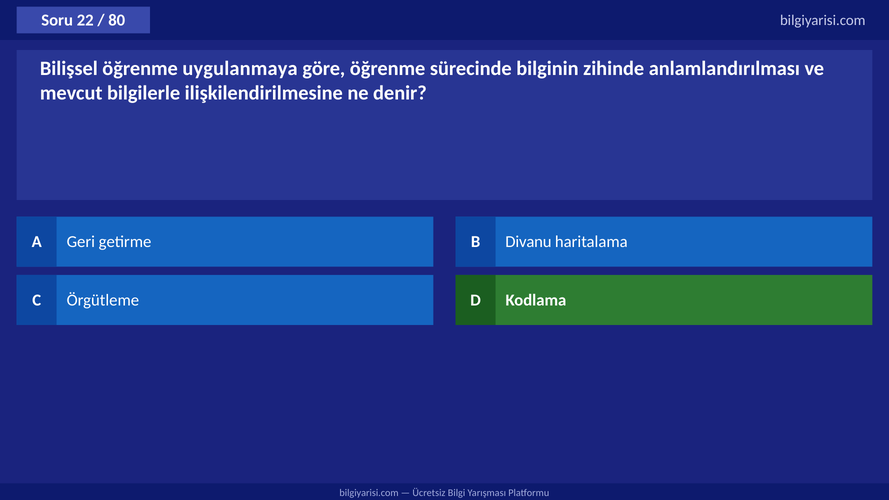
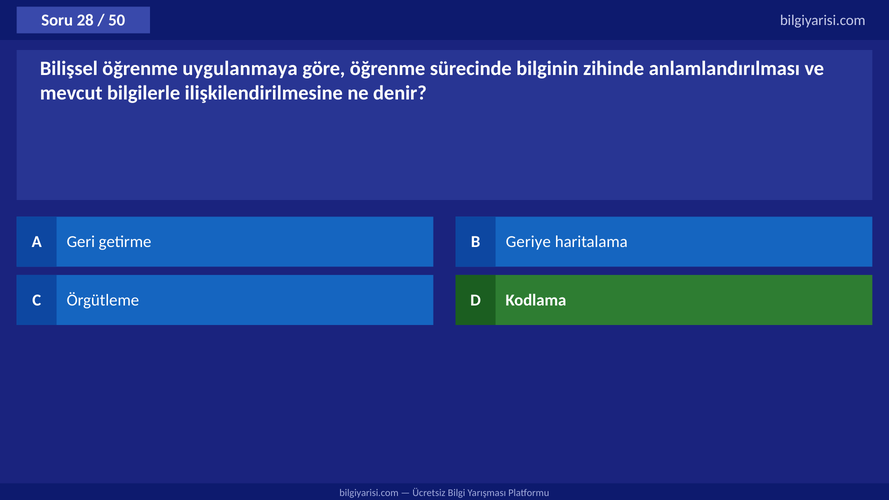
22: 22 -> 28
80: 80 -> 50
Divanu: Divanu -> Geriye
